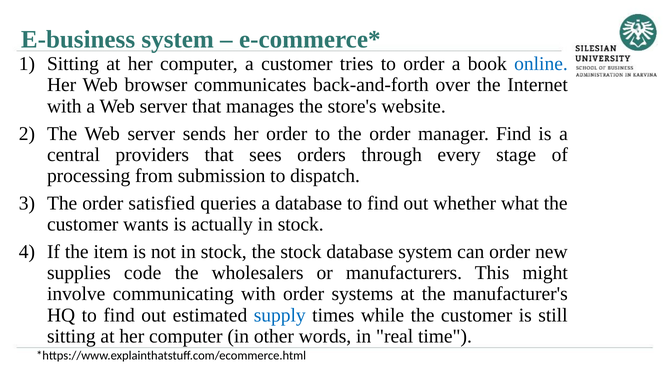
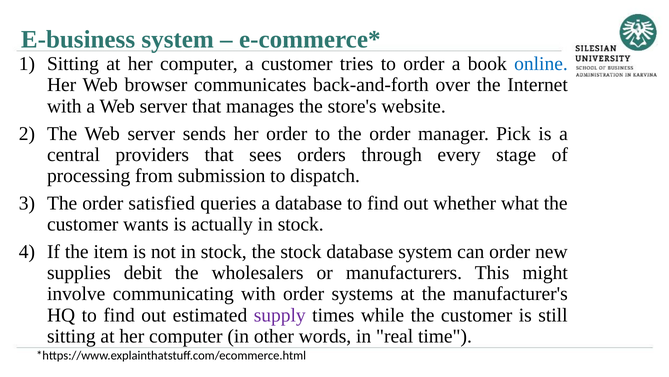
manager Find: Find -> Pick
code: code -> debit
supply colour: blue -> purple
